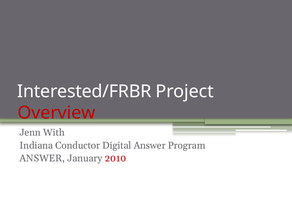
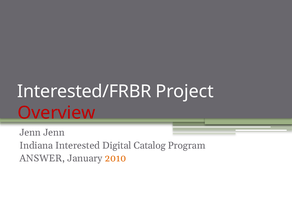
Jenn With: With -> Jenn
Conductor: Conductor -> Interested
Digital Answer: Answer -> Catalog
2010 colour: red -> orange
